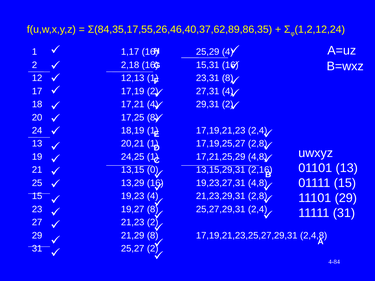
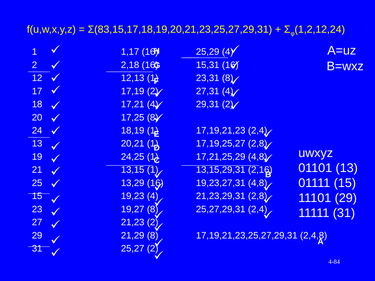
Σ(84,35,17,55,26,46,40,37,62,89,86,35: Σ(84,35,17,55,26,46,40,37,62,89,86,35 -> Σ(83,15,17,18,19,20,21,23,25,27,29,31
13,15 0: 0 -> 1
